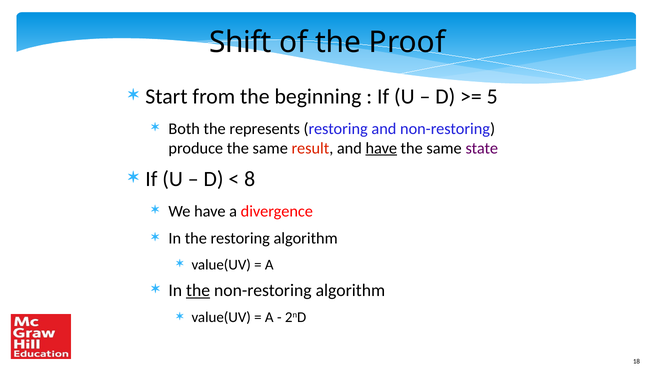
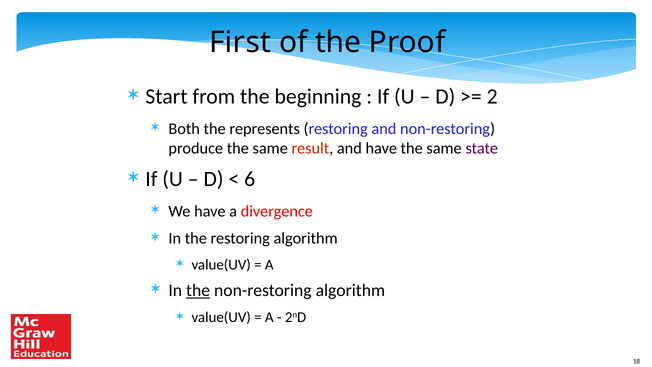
Shift: Shift -> First
5: 5 -> 2
have at (381, 148) underline: present -> none
8: 8 -> 6
